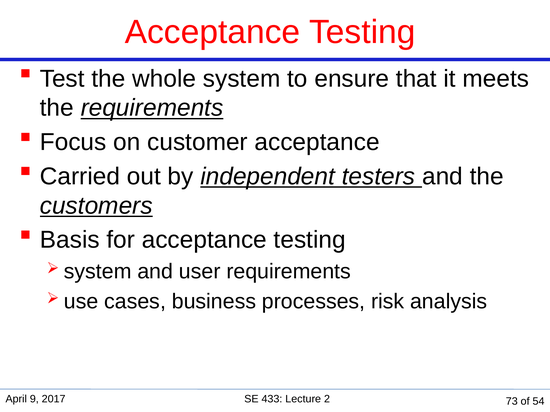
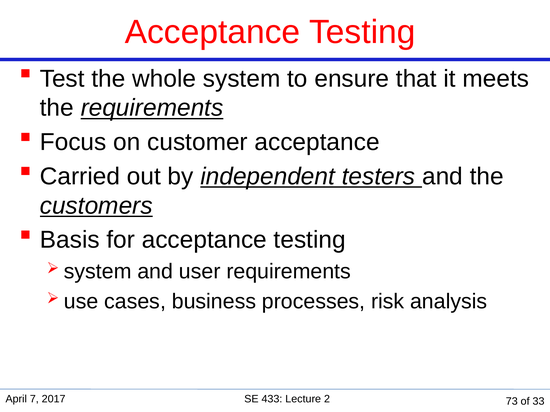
9: 9 -> 7
54: 54 -> 33
